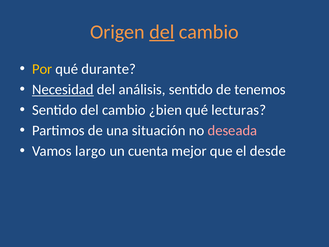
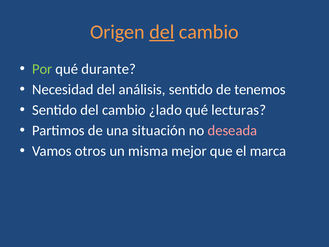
Por colour: yellow -> light green
Necesidad underline: present -> none
¿bien: ¿bien -> ¿lado
largo: largo -> otros
cuenta: cuenta -> misma
desde: desde -> marca
